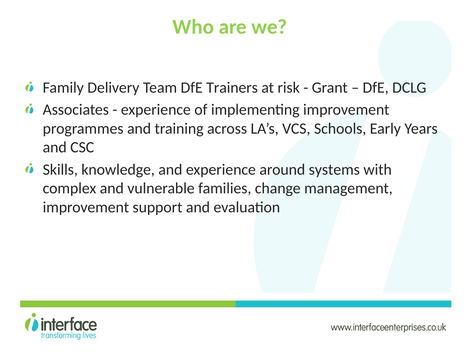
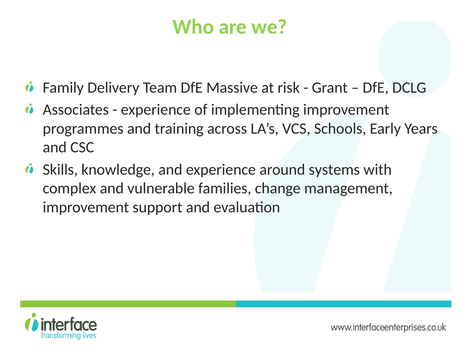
Trainers: Trainers -> Massive
